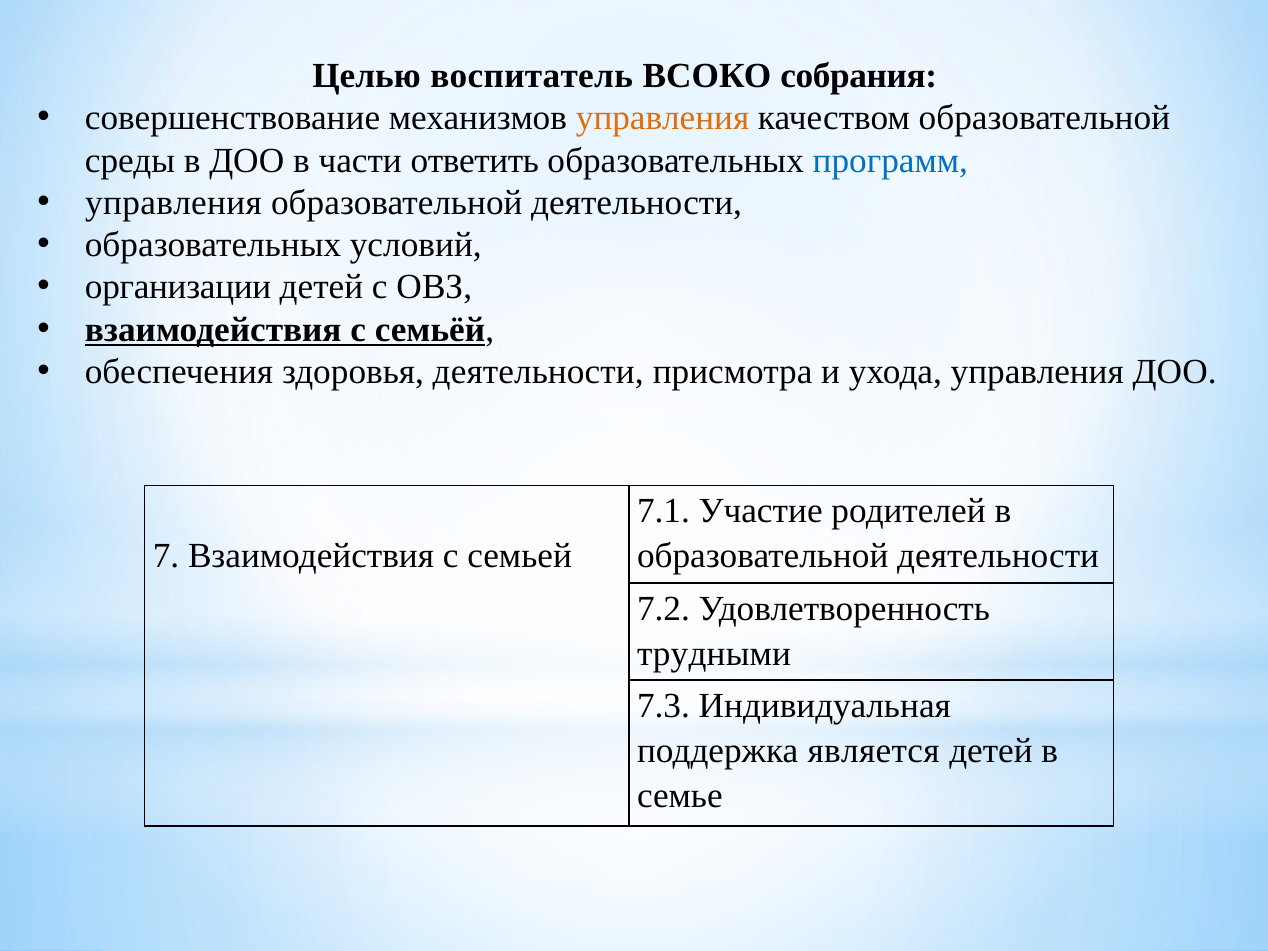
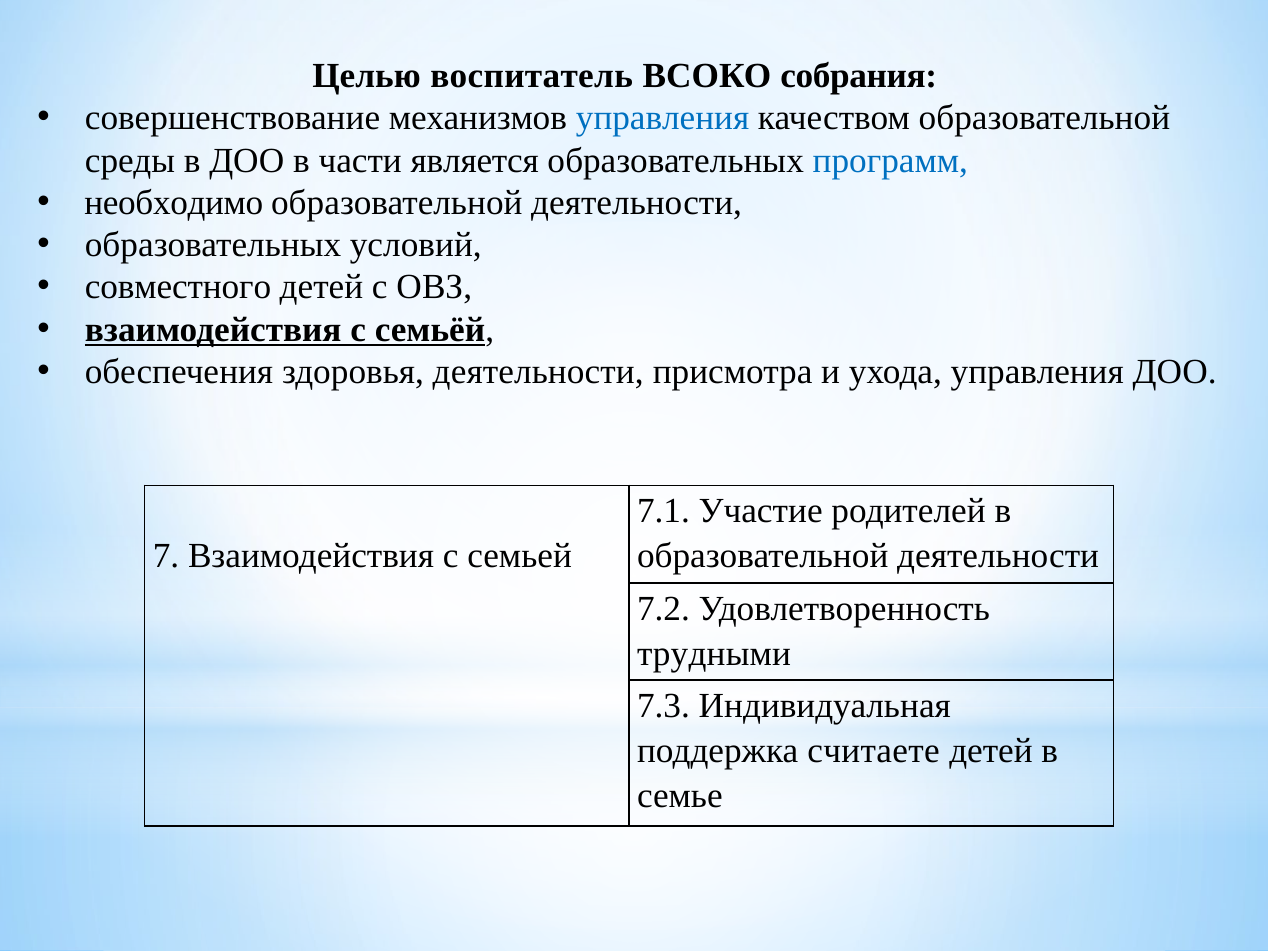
управления at (663, 118) colour: orange -> blue
ответить: ответить -> является
управления at (173, 203): управления -> необходимо
организации: организации -> совместного
является: является -> считаете
